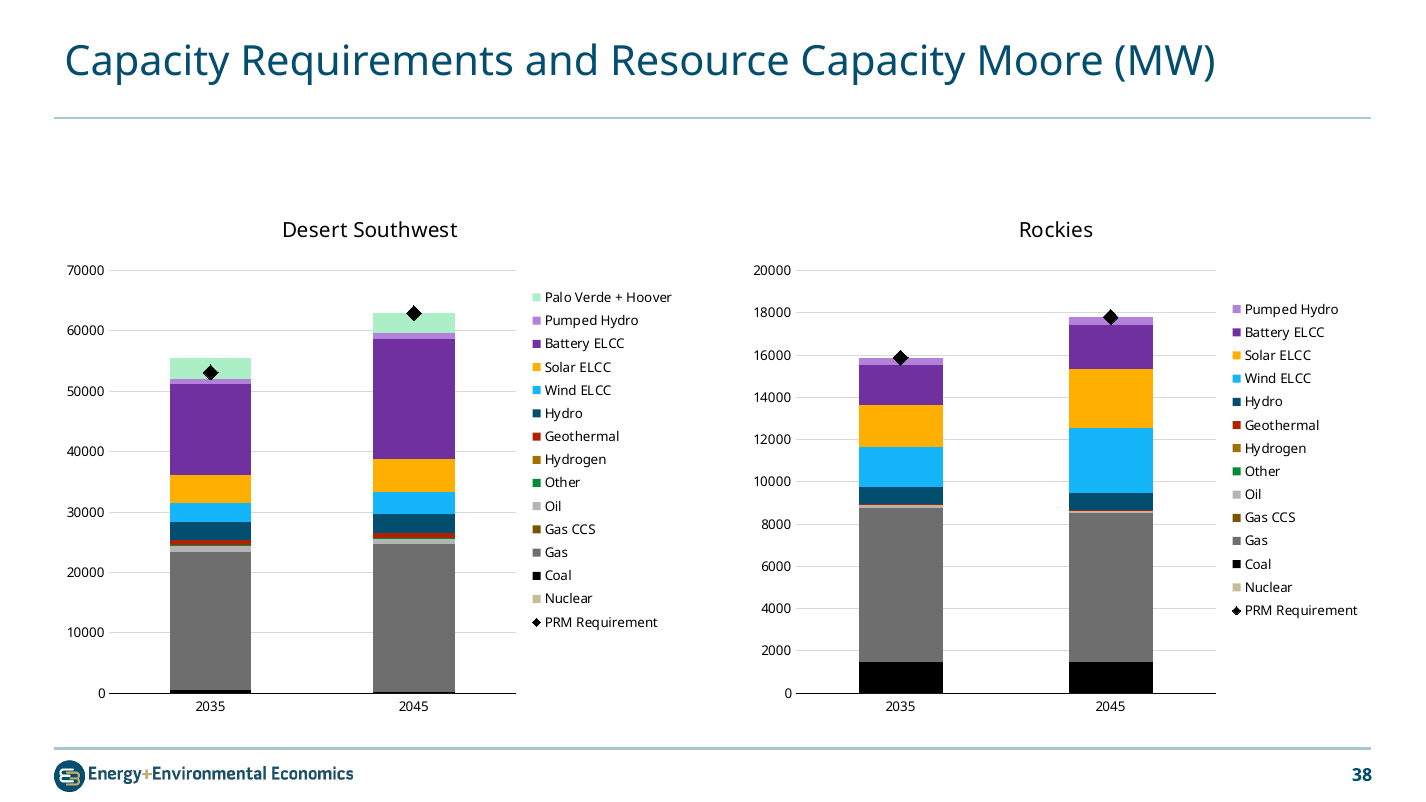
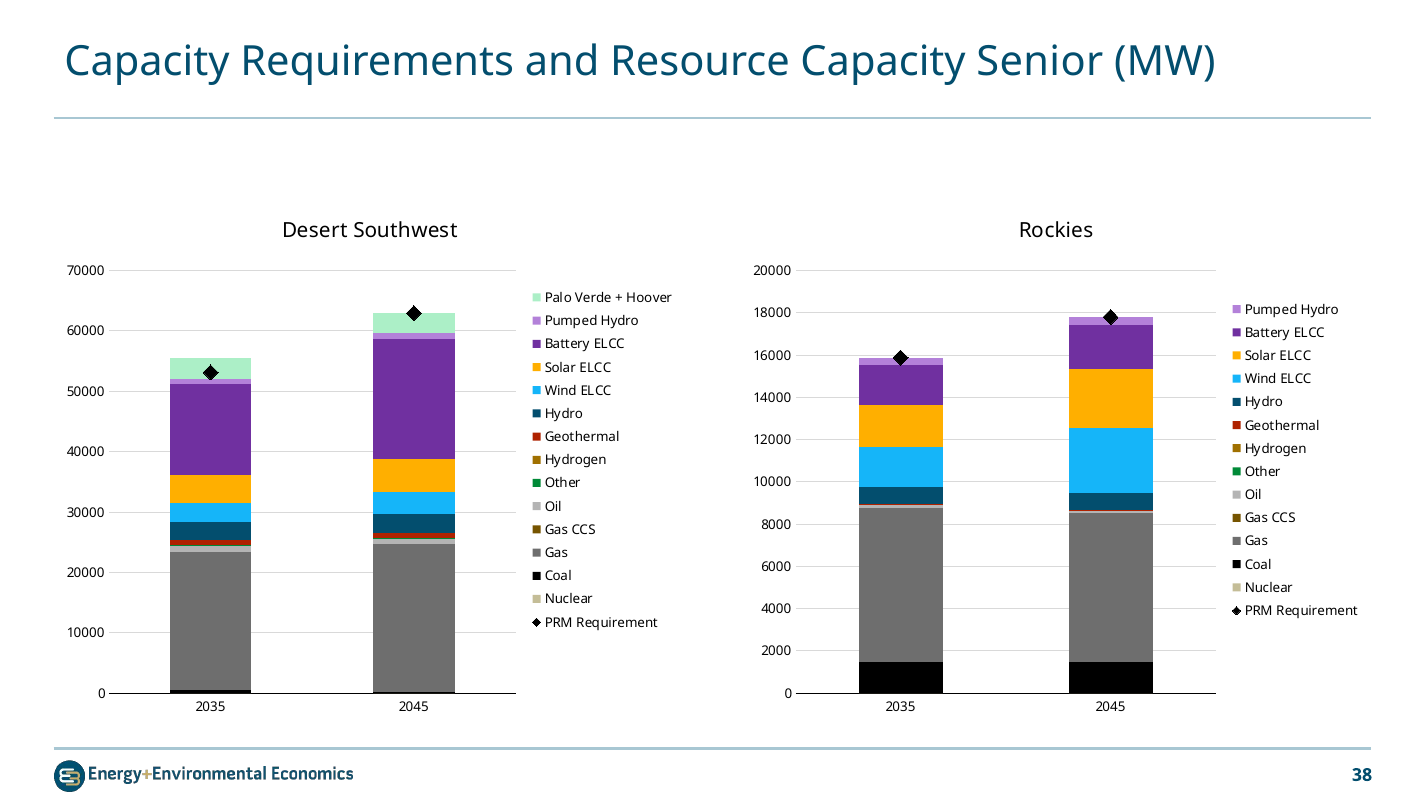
Moore: Moore -> Senior
